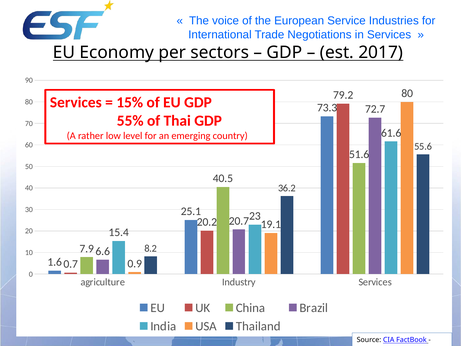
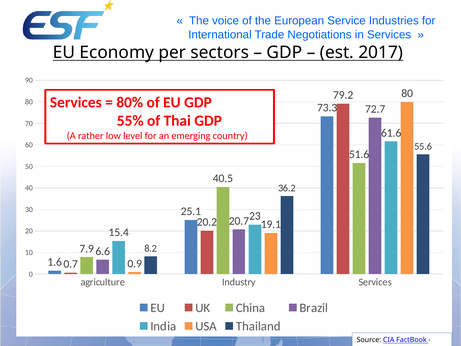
15%: 15% -> 80%
